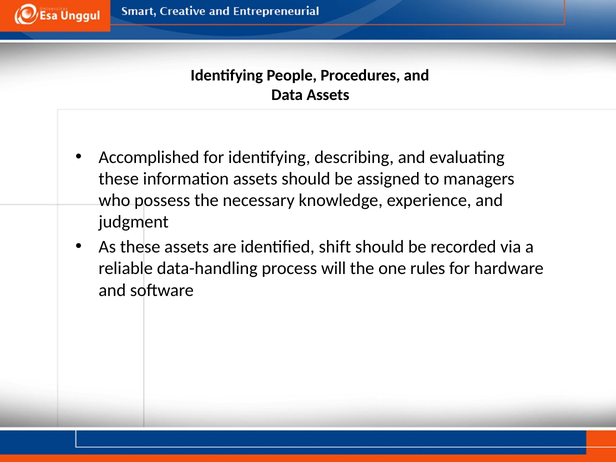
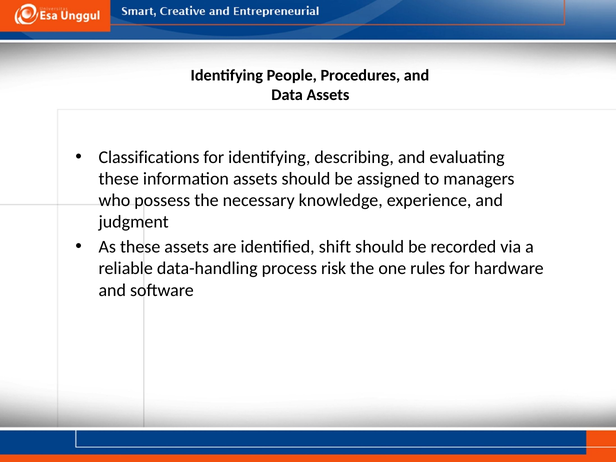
Accomplished: Accomplished -> Classifications
will: will -> risk
